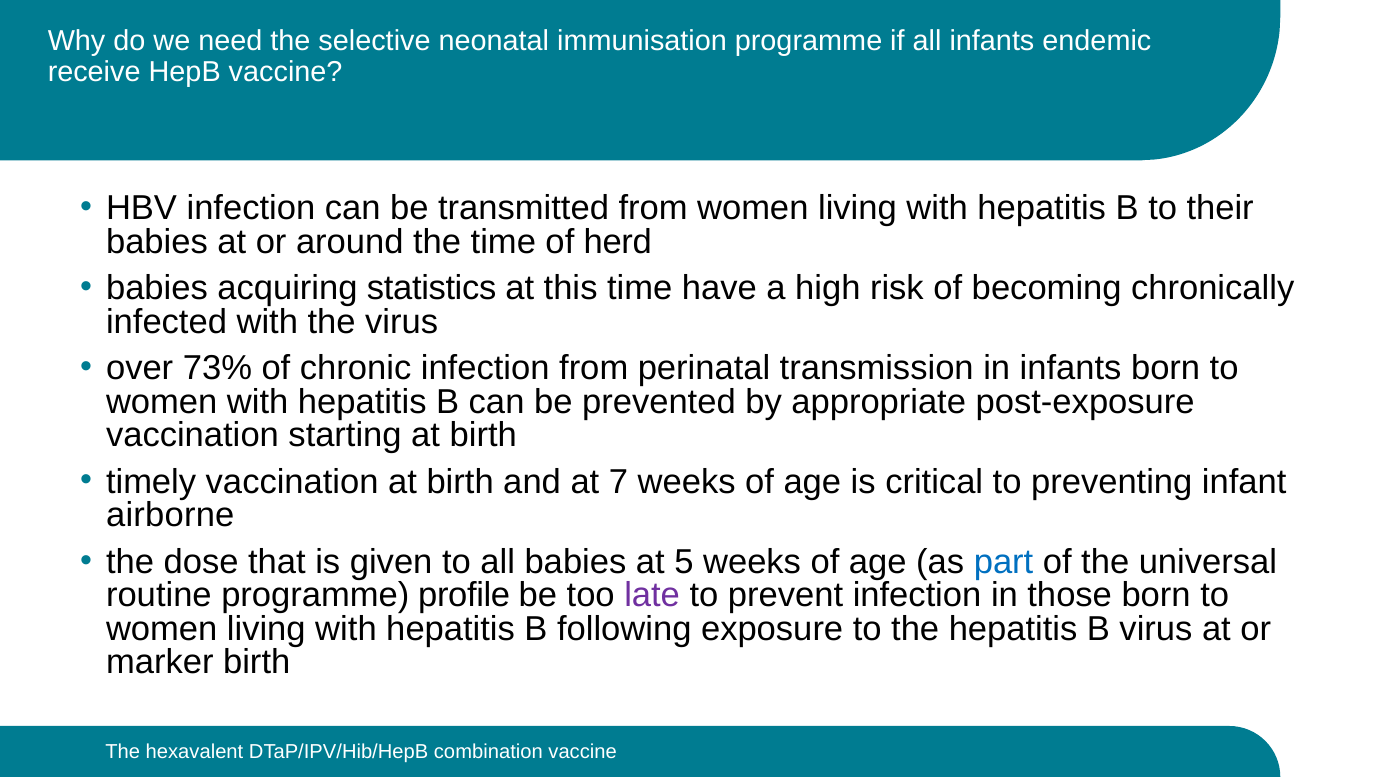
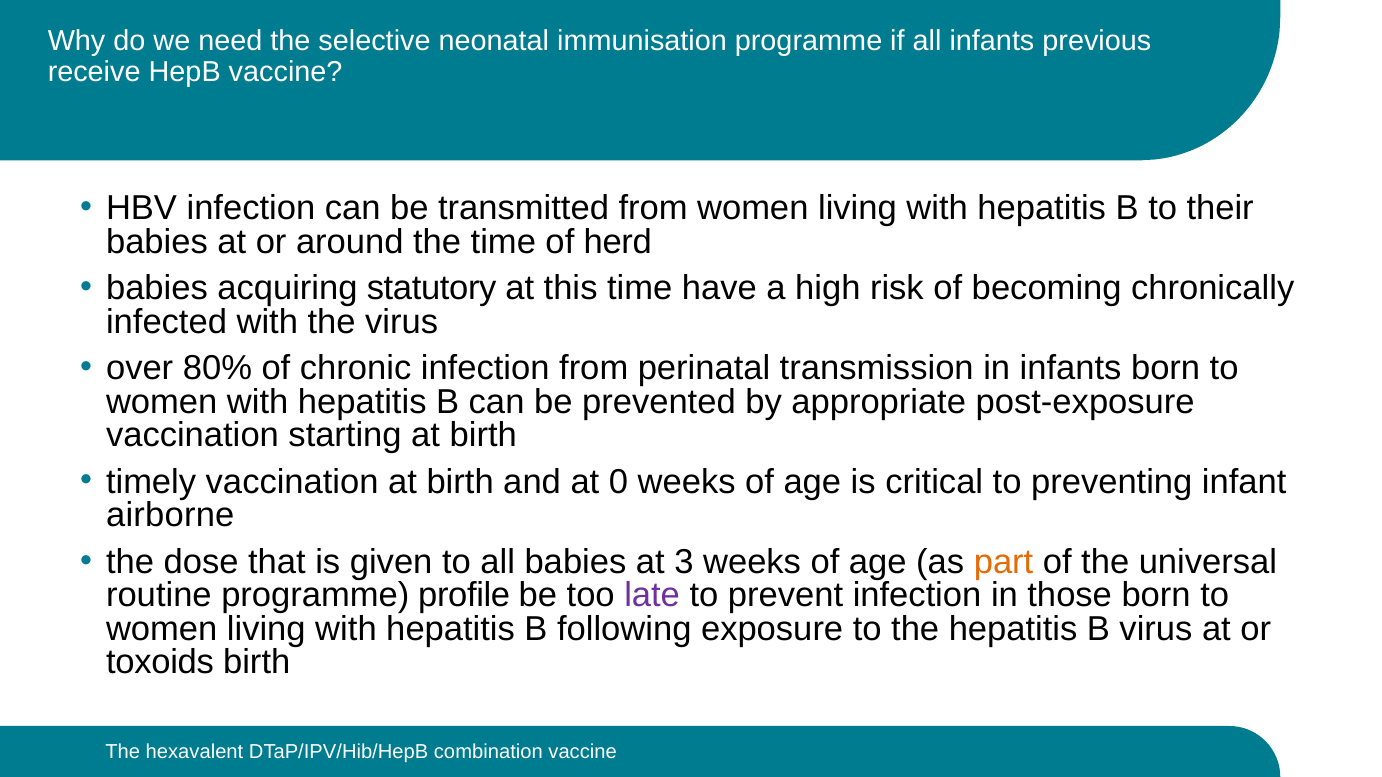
endemic: endemic -> previous
statistics: statistics -> statutory
73%: 73% -> 80%
7: 7 -> 0
5: 5 -> 3
part colour: blue -> orange
marker: marker -> toxoids
